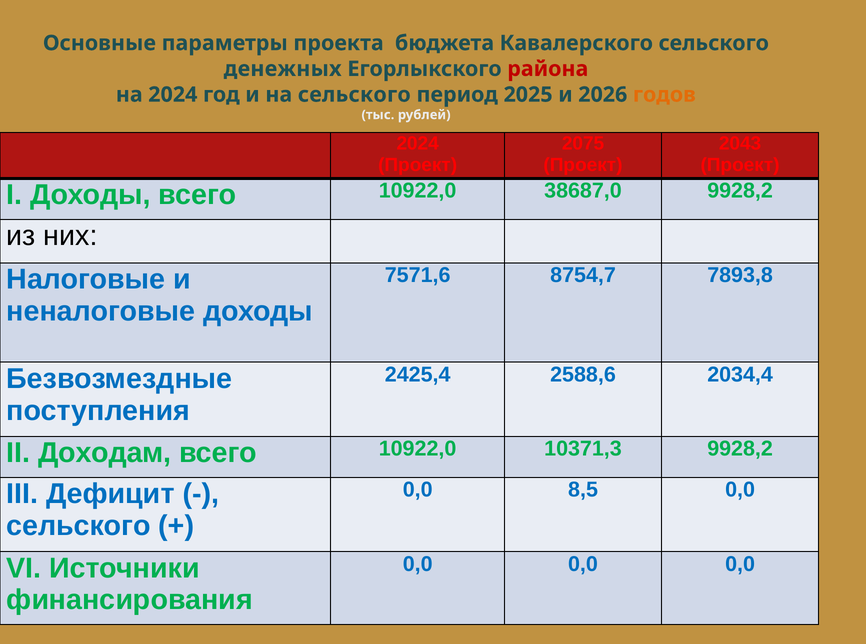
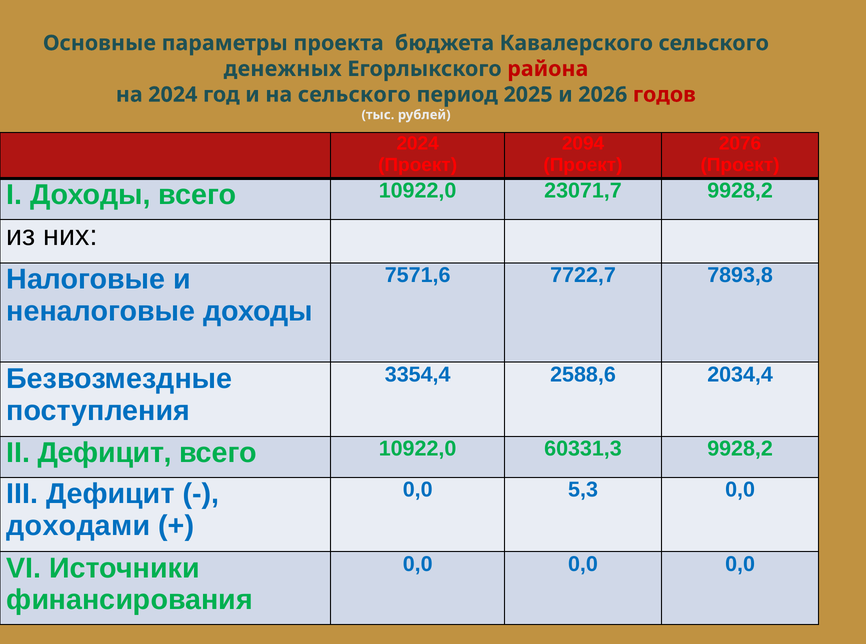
годов colour: orange -> red
2075: 2075 -> 2094
2043: 2043 -> 2076
38687,0: 38687,0 -> 23071,7
8754,7: 8754,7 -> 7722,7
2425,4: 2425,4 -> 3354,4
II Доходам: Доходам -> Дефицит
10371,3: 10371,3 -> 60331,3
8,5: 8,5 -> 5,3
сельского at (78, 526): сельского -> доходами
